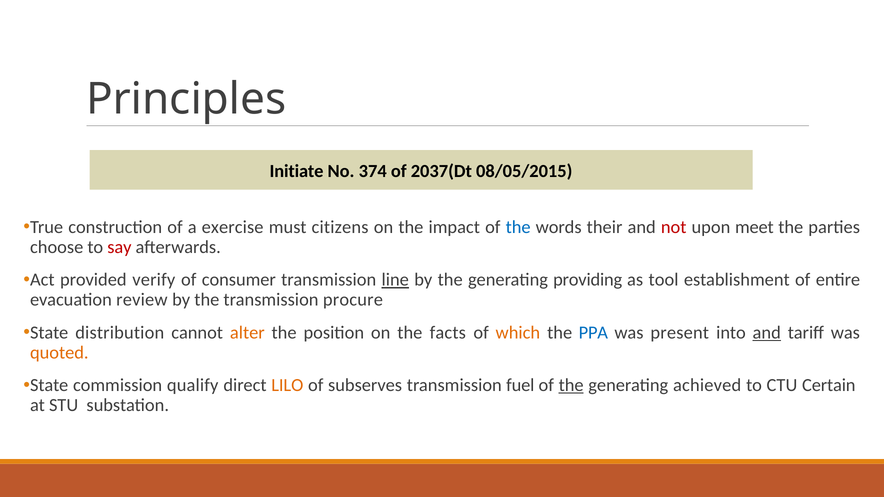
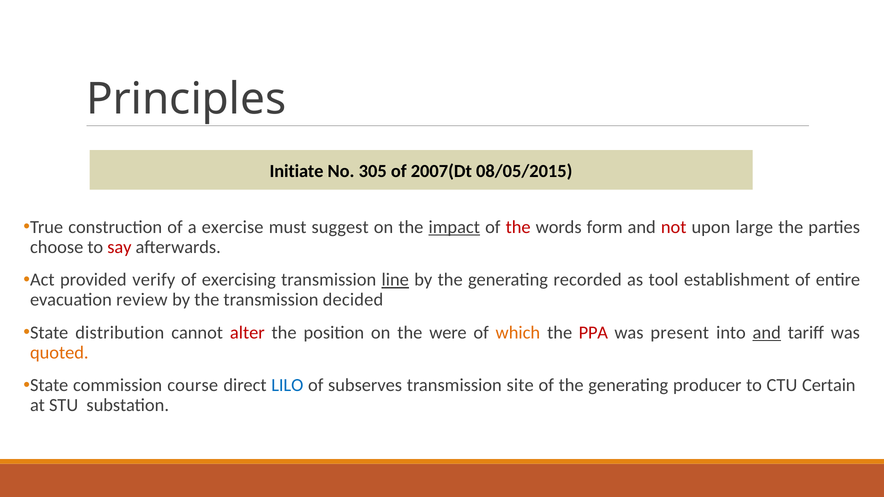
374: 374 -> 305
2037(Dt: 2037(Dt -> 2007(Dt
citizens: citizens -> suggest
impact underline: none -> present
the at (518, 227) colour: blue -> red
their: their -> form
meet: meet -> large
consumer: consumer -> exercising
providing: providing -> recorded
procure: procure -> decided
alter colour: orange -> red
facts: facts -> were
PPA colour: blue -> red
qualify: qualify -> course
LILO colour: orange -> blue
fuel: fuel -> site
the at (571, 385) underline: present -> none
achieved: achieved -> producer
